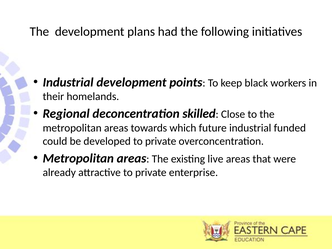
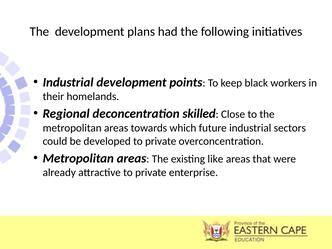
funded: funded -> sectors
live: live -> like
